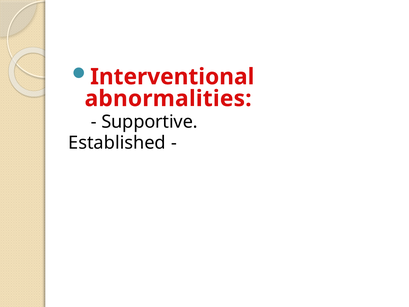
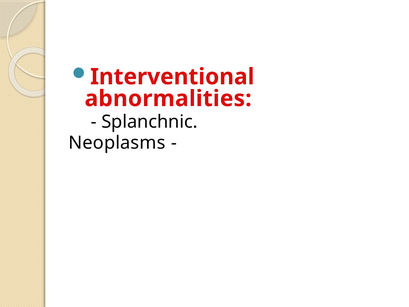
Supportive: Supportive -> Splanchnic
Established: Established -> Neoplasms
